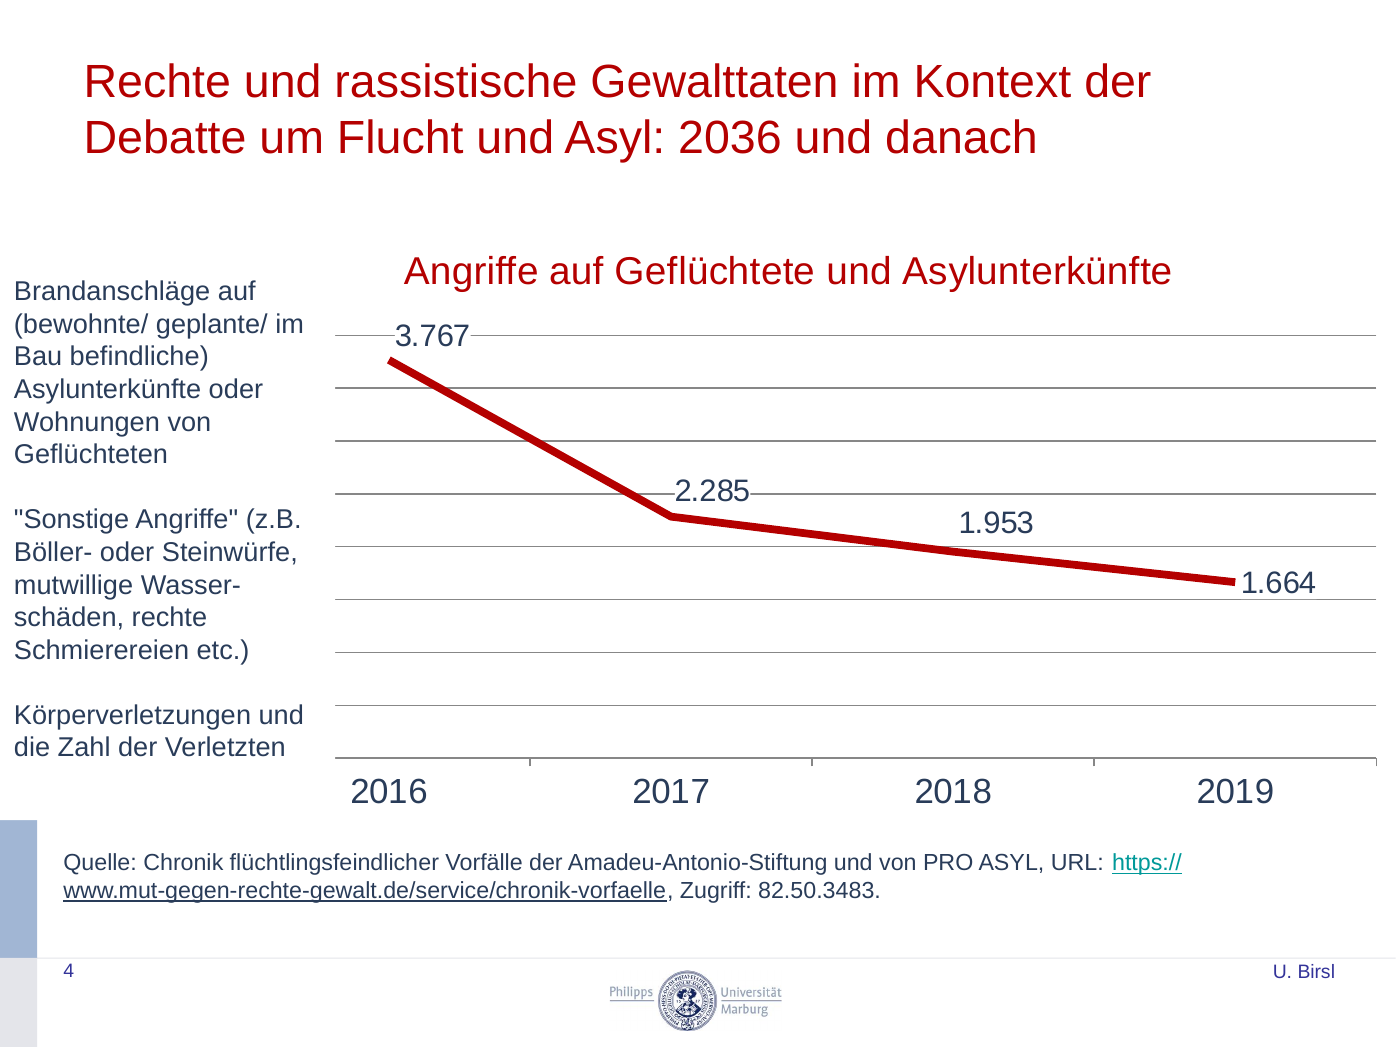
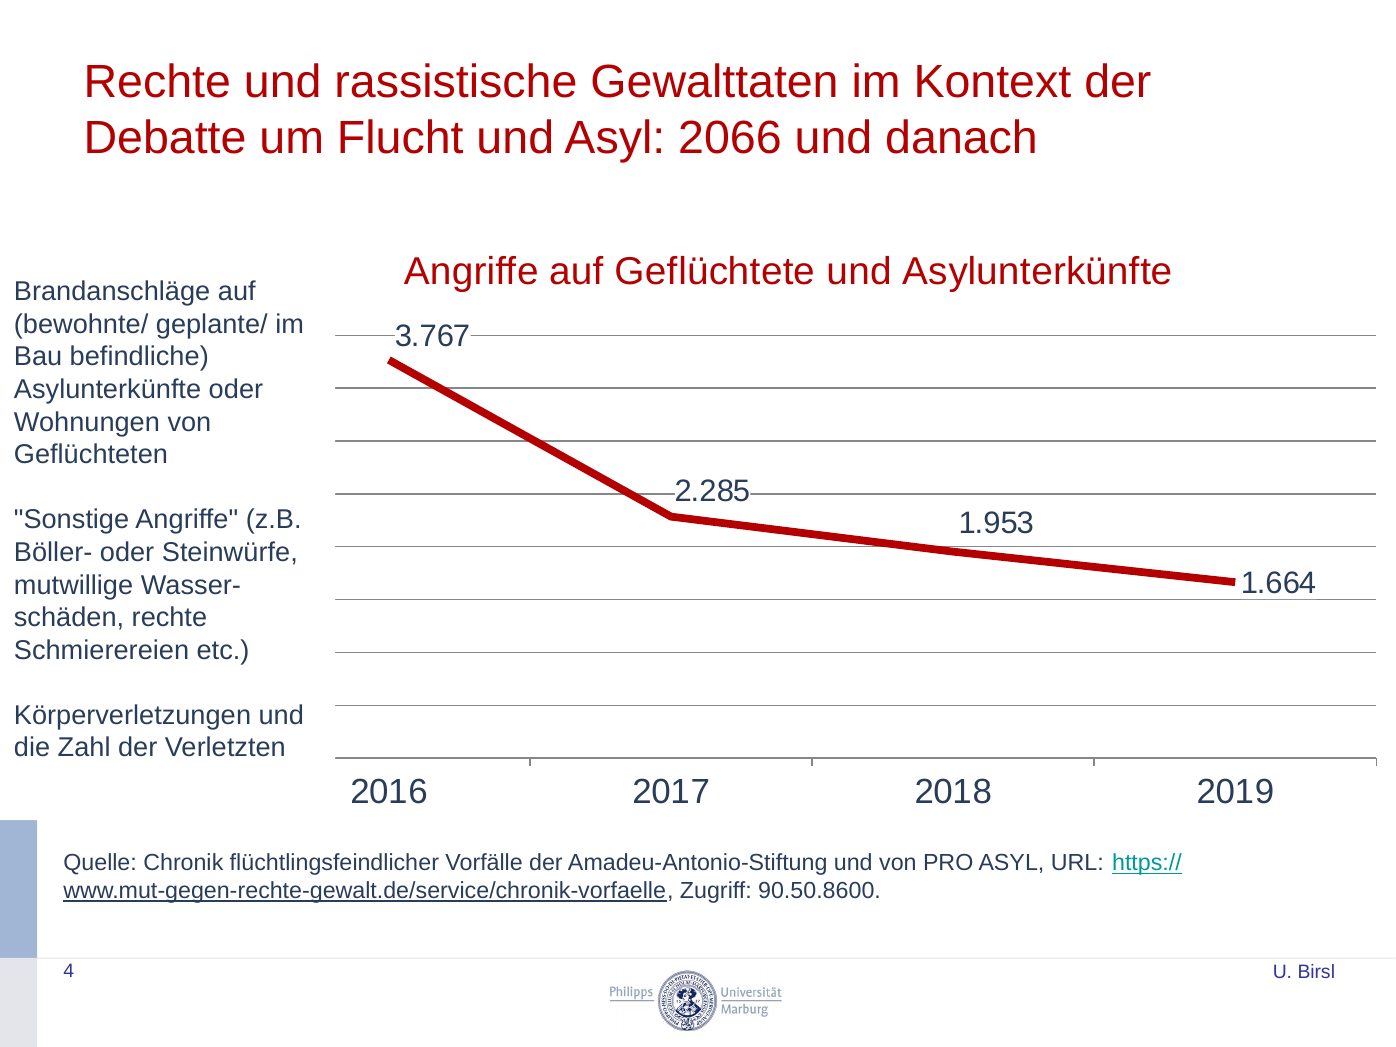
2036: 2036 -> 2066
82.50.3483: 82.50.3483 -> 90.50.8600
